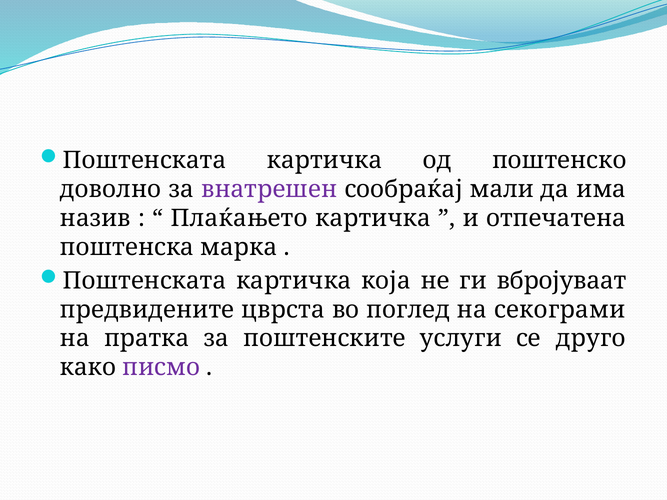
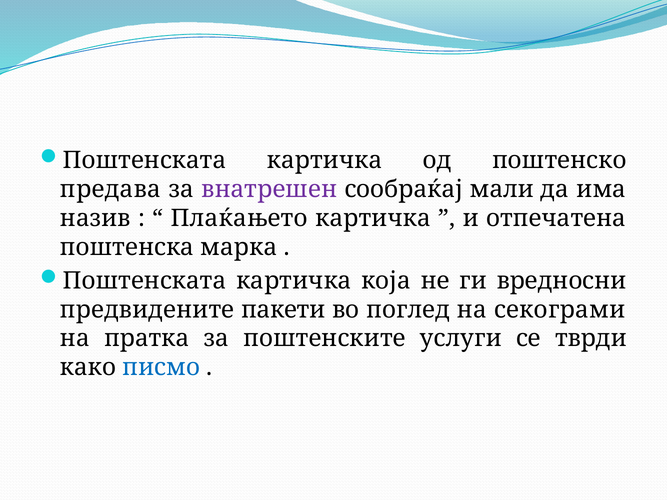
доволно: доволно -> предава
вбројуваат: вбројуваат -> вредносни
цврста: цврста -> пакети
друго: друго -> тврди
писмо colour: purple -> blue
